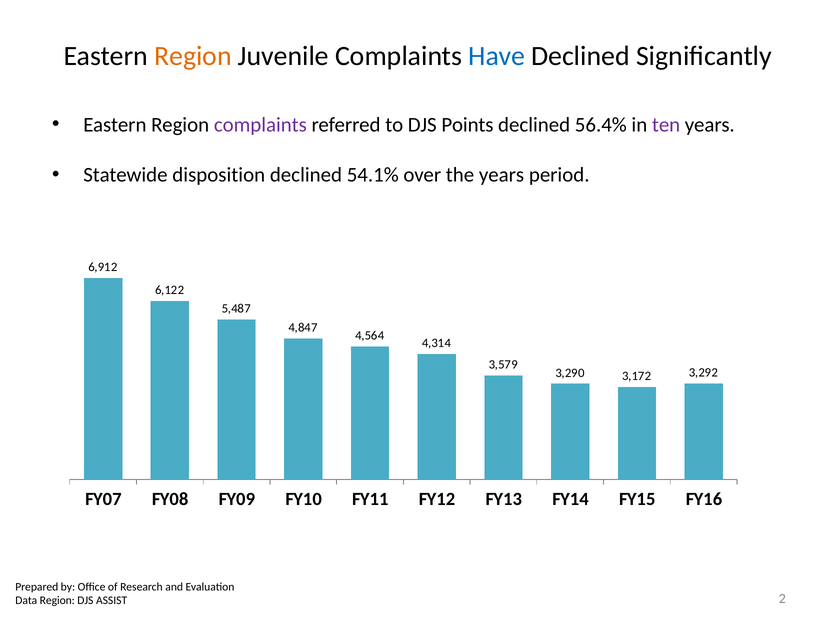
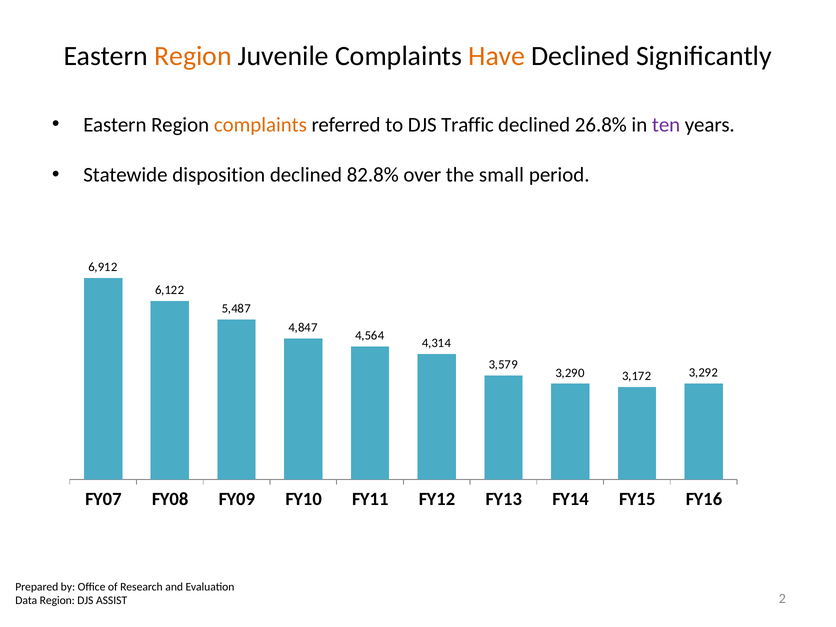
Have colour: blue -> orange
complaints at (260, 125) colour: purple -> orange
Points: Points -> Traffic
56.4%: 56.4% -> 26.8%
54.1%: 54.1% -> 82.8%
the years: years -> small
